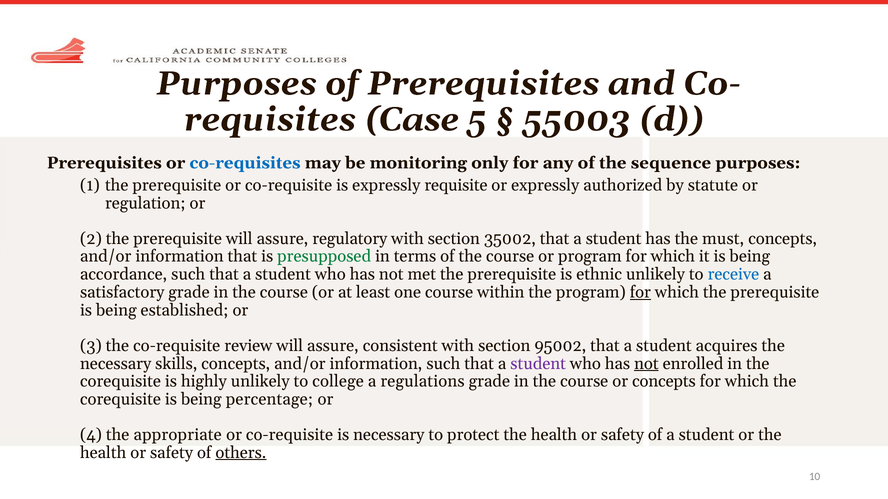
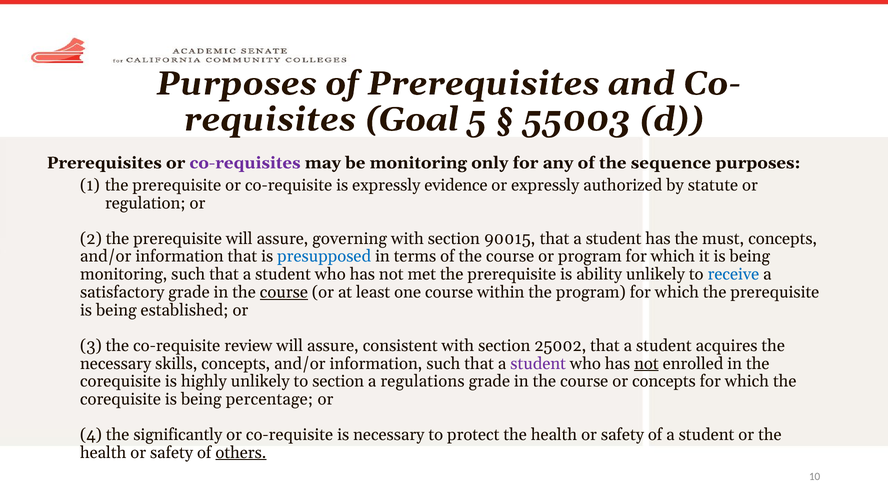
Case: Case -> Goal
co-requisites colour: blue -> purple
requisite: requisite -> evidence
regulatory: regulatory -> governing
35002: 35002 -> 90015
presupposed colour: green -> blue
accordance at (124, 275): accordance -> monitoring
ethnic: ethnic -> ability
course at (284, 293) underline: none -> present
for at (640, 293) underline: present -> none
95002: 95002 -> 25002
to college: college -> section
appropriate: appropriate -> significantly
